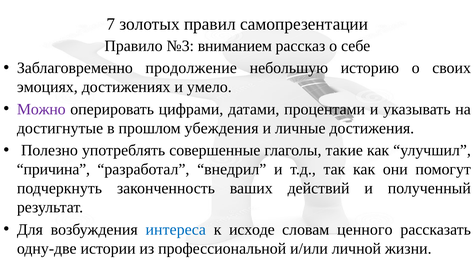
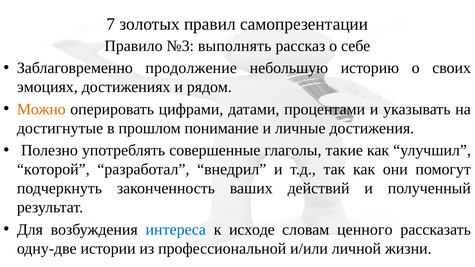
вниманием: вниманием -> выполнять
умело: умело -> рядом
Можно colour: purple -> orange
убеждения: убеждения -> понимание
причина: причина -> которой
